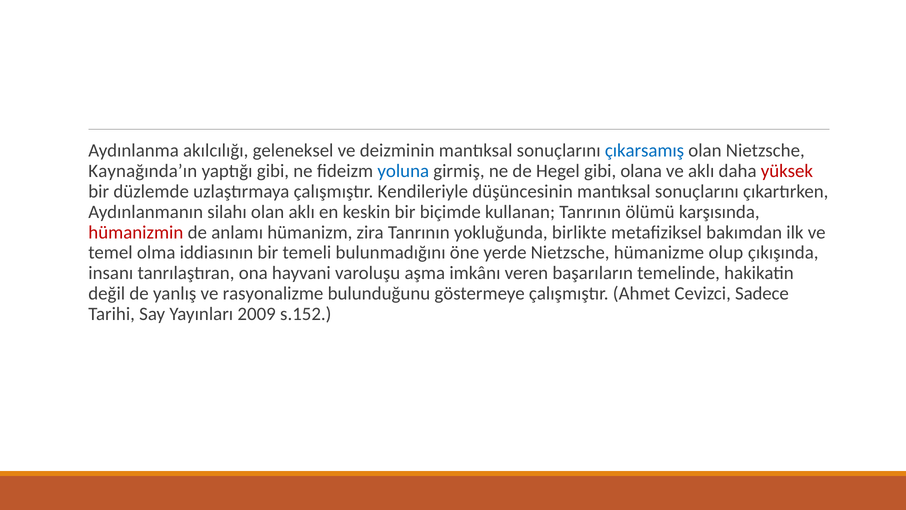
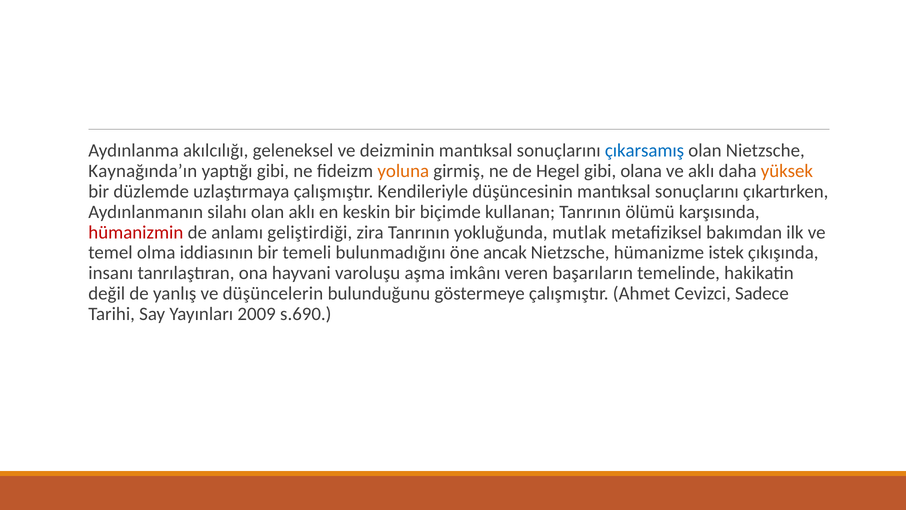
yoluna colour: blue -> orange
yüksek colour: red -> orange
hümanizm: hümanizm -> geliştirdiği
birlikte: birlikte -> mutlak
yerde: yerde -> ancak
olup: olup -> istek
rasyonalizme: rasyonalizme -> düşüncelerin
s.152: s.152 -> s.690
